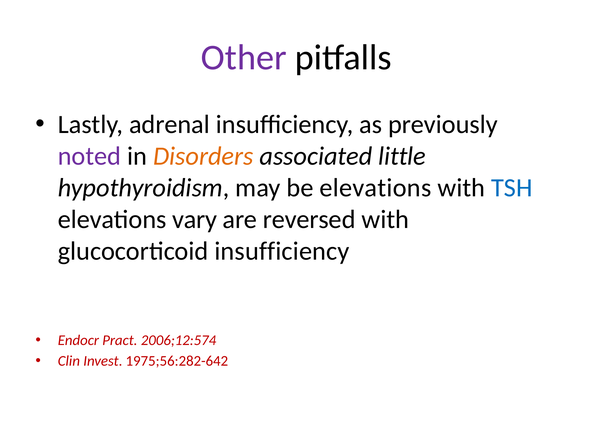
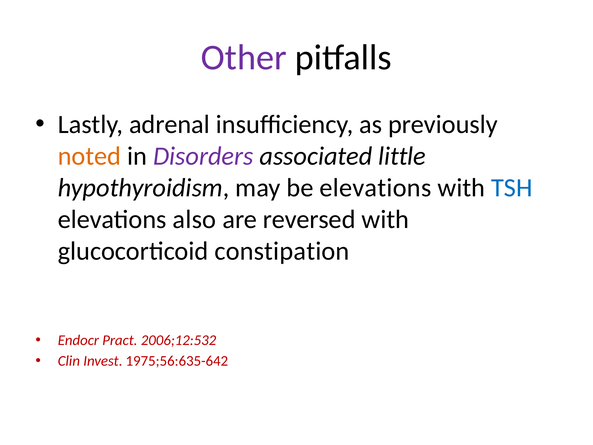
noted colour: purple -> orange
Disorders colour: orange -> purple
vary: vary -> also
glucocorticoid insufficiency: insufficiency -> constipation
2006;12:574: 2006;12:574 -> 2006;12:532
1975;56:282-642: 1975;56:282-642 -> 1975;56:635-642
